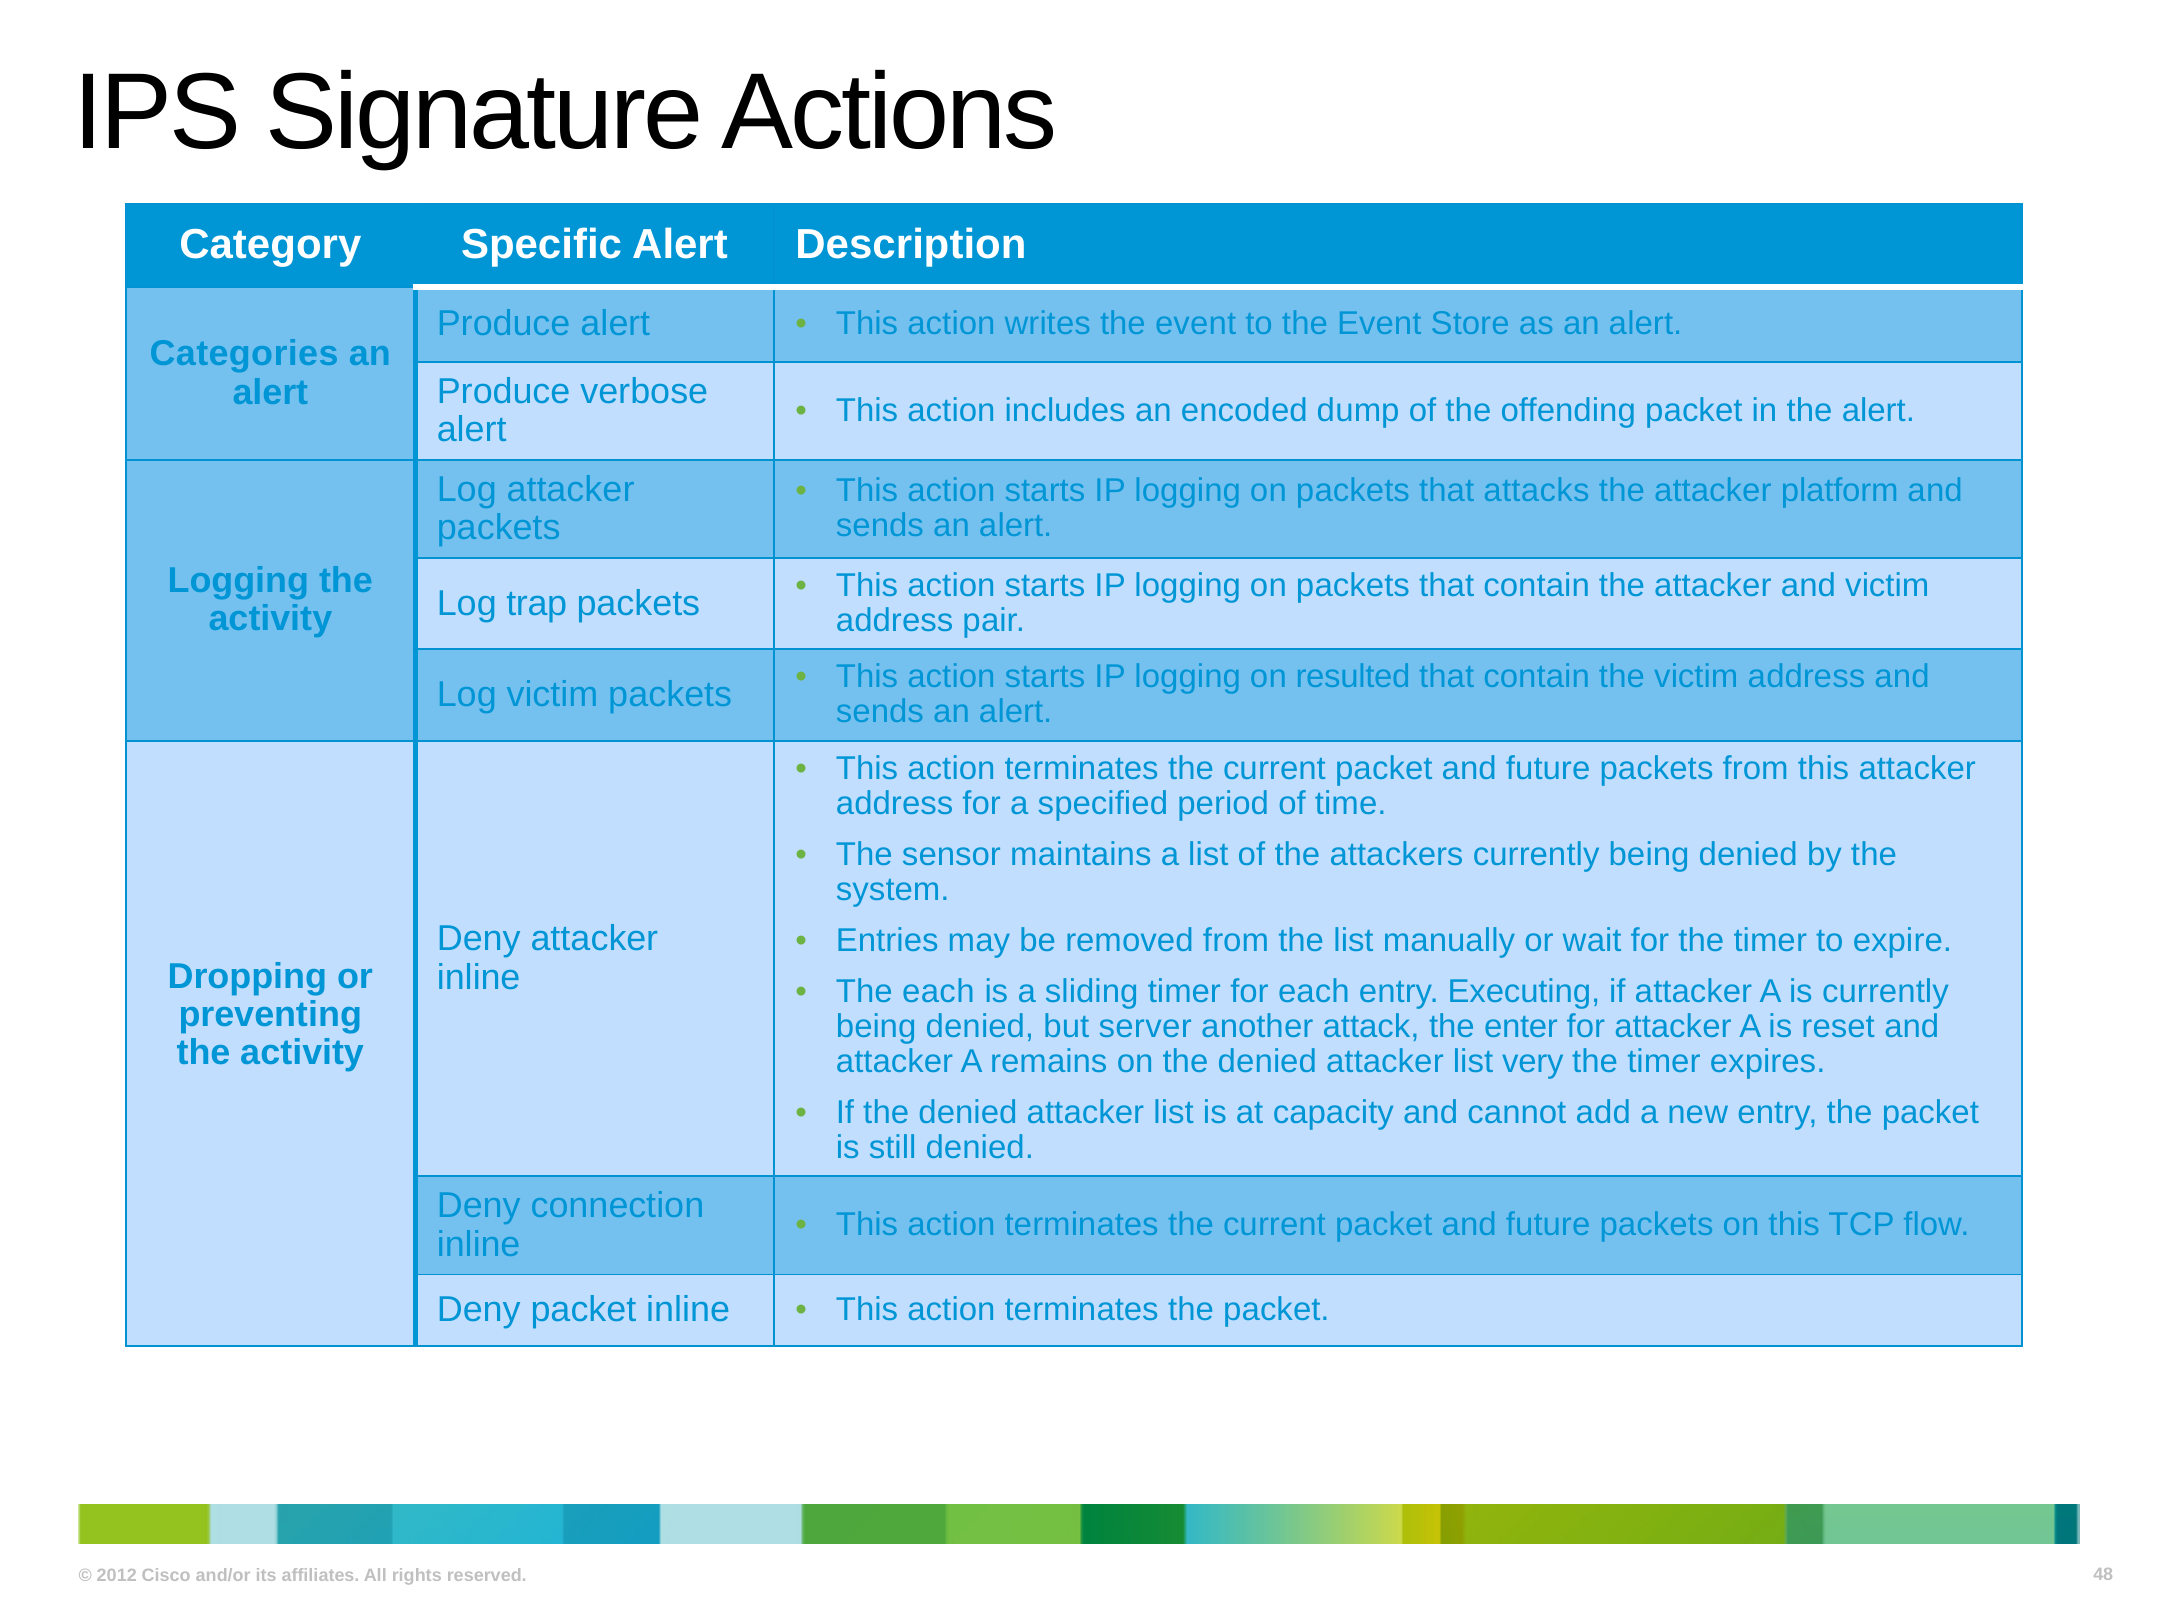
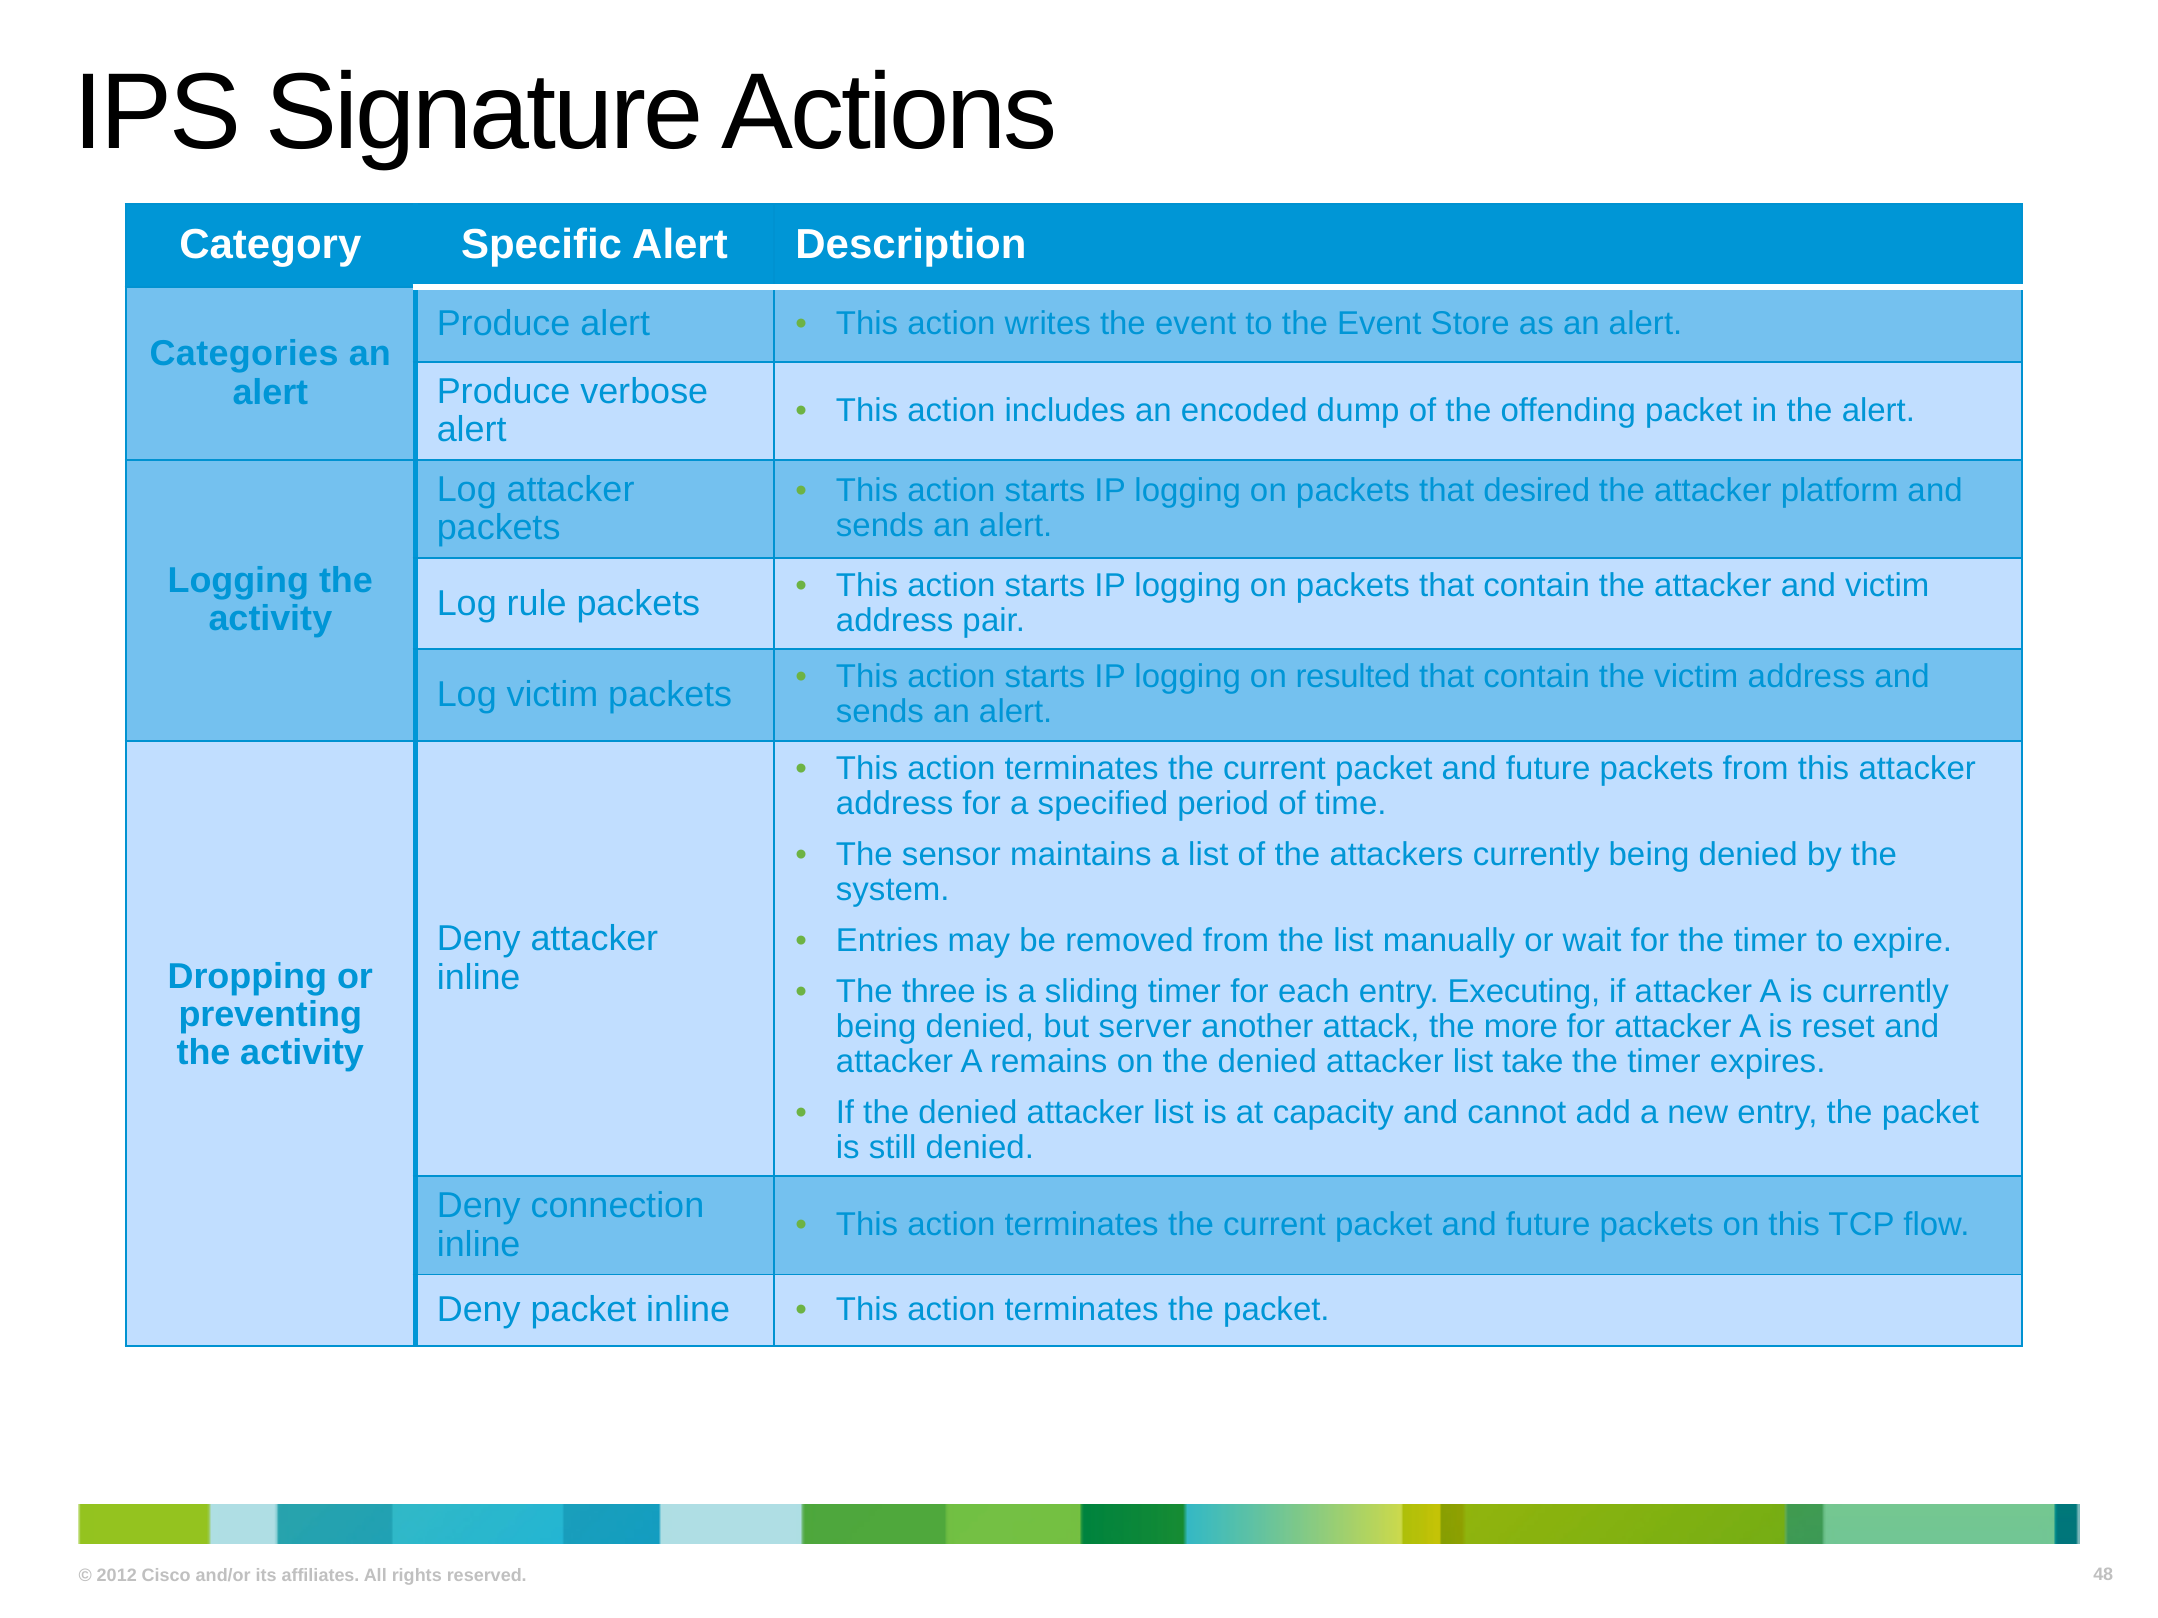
attacks: attacks -> desired
trap: trap -> rule
The each: each -> three
enter: enter -> more
very: very -> take
